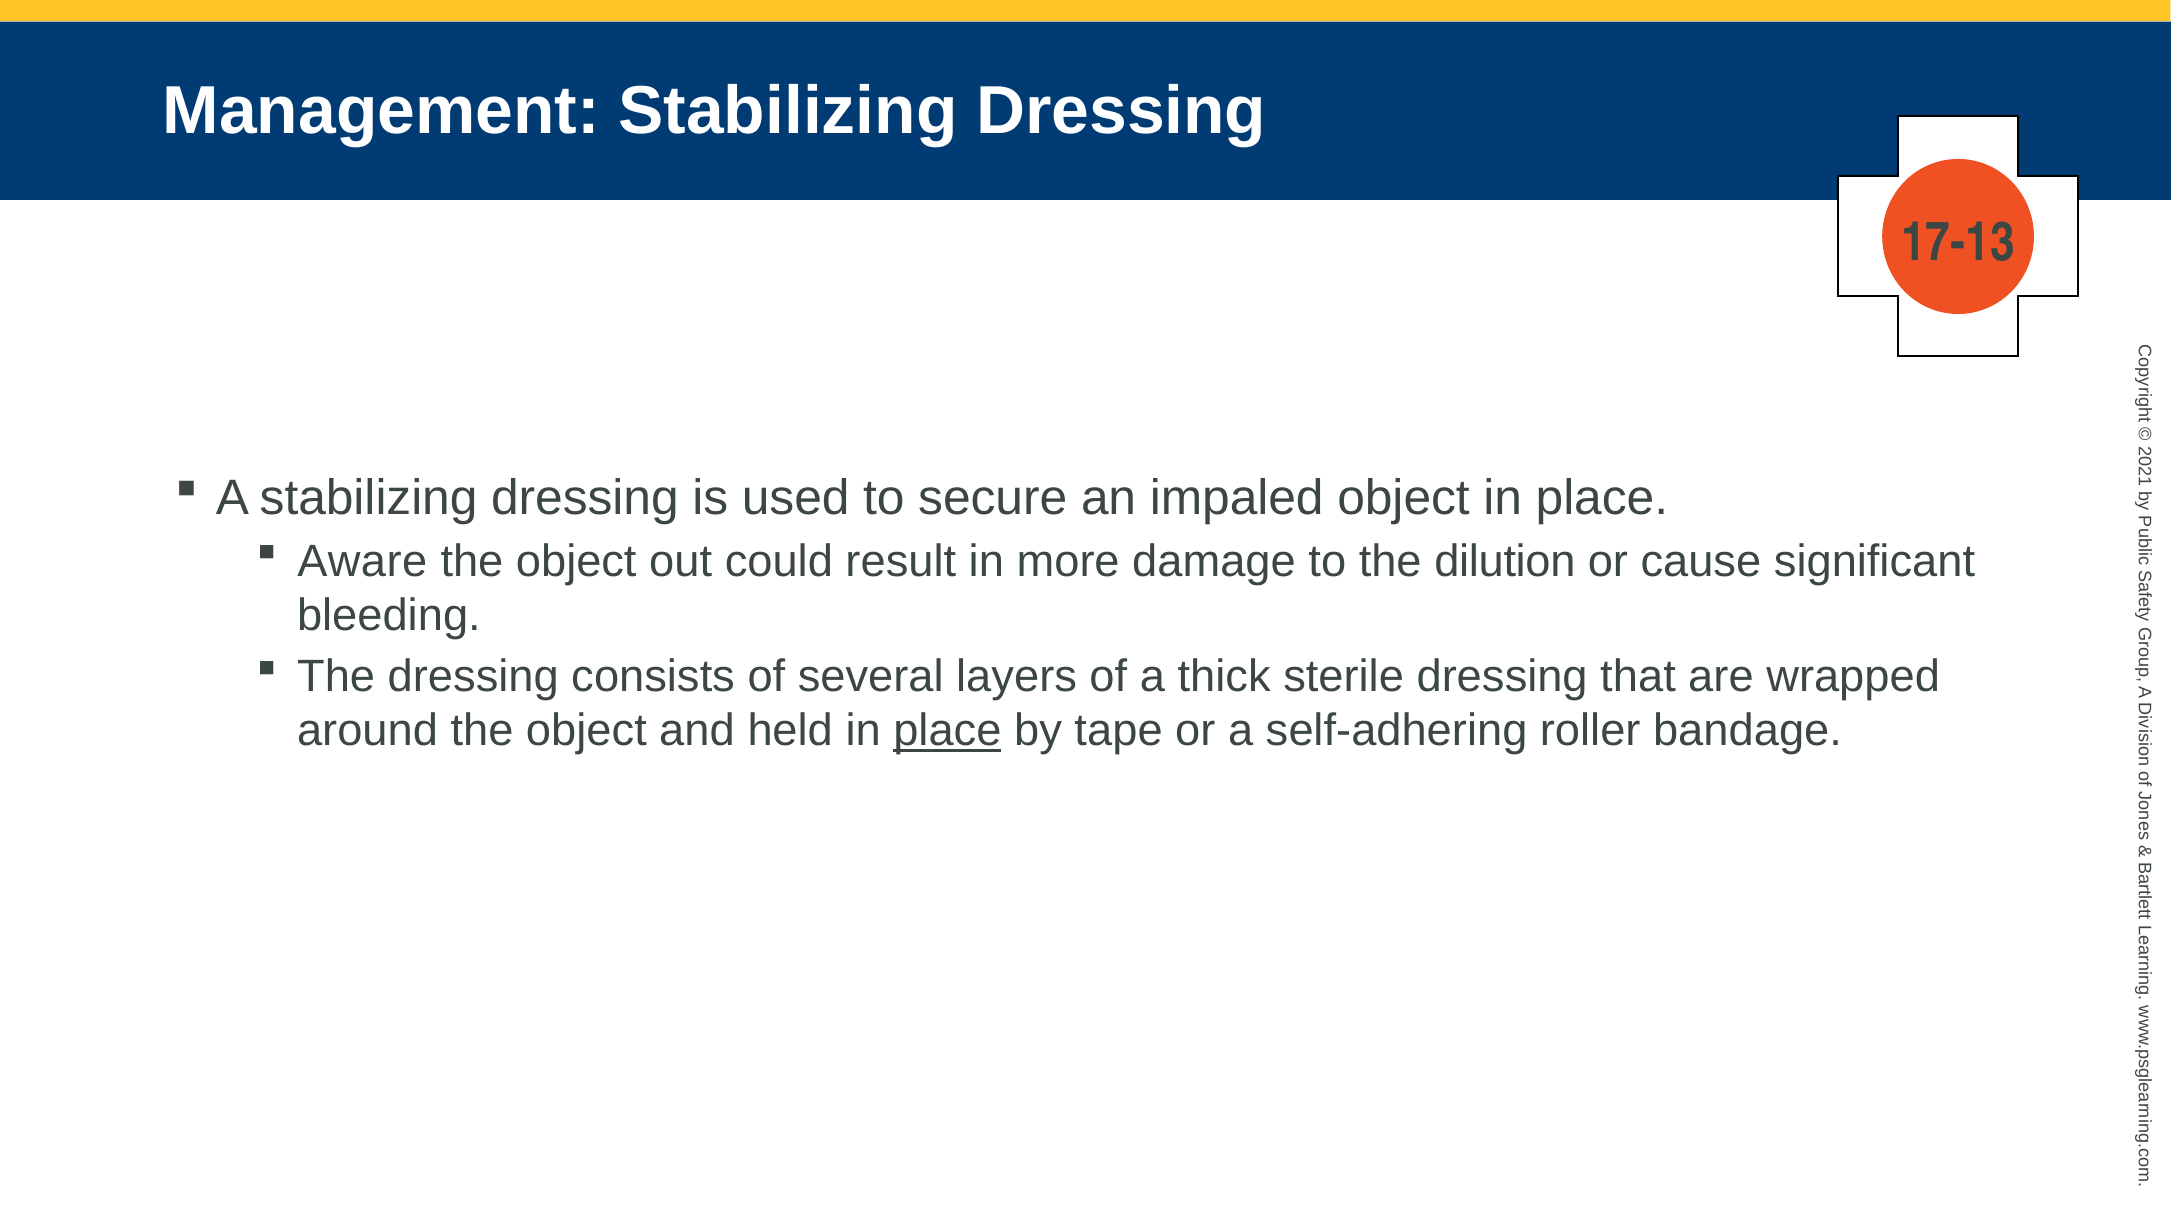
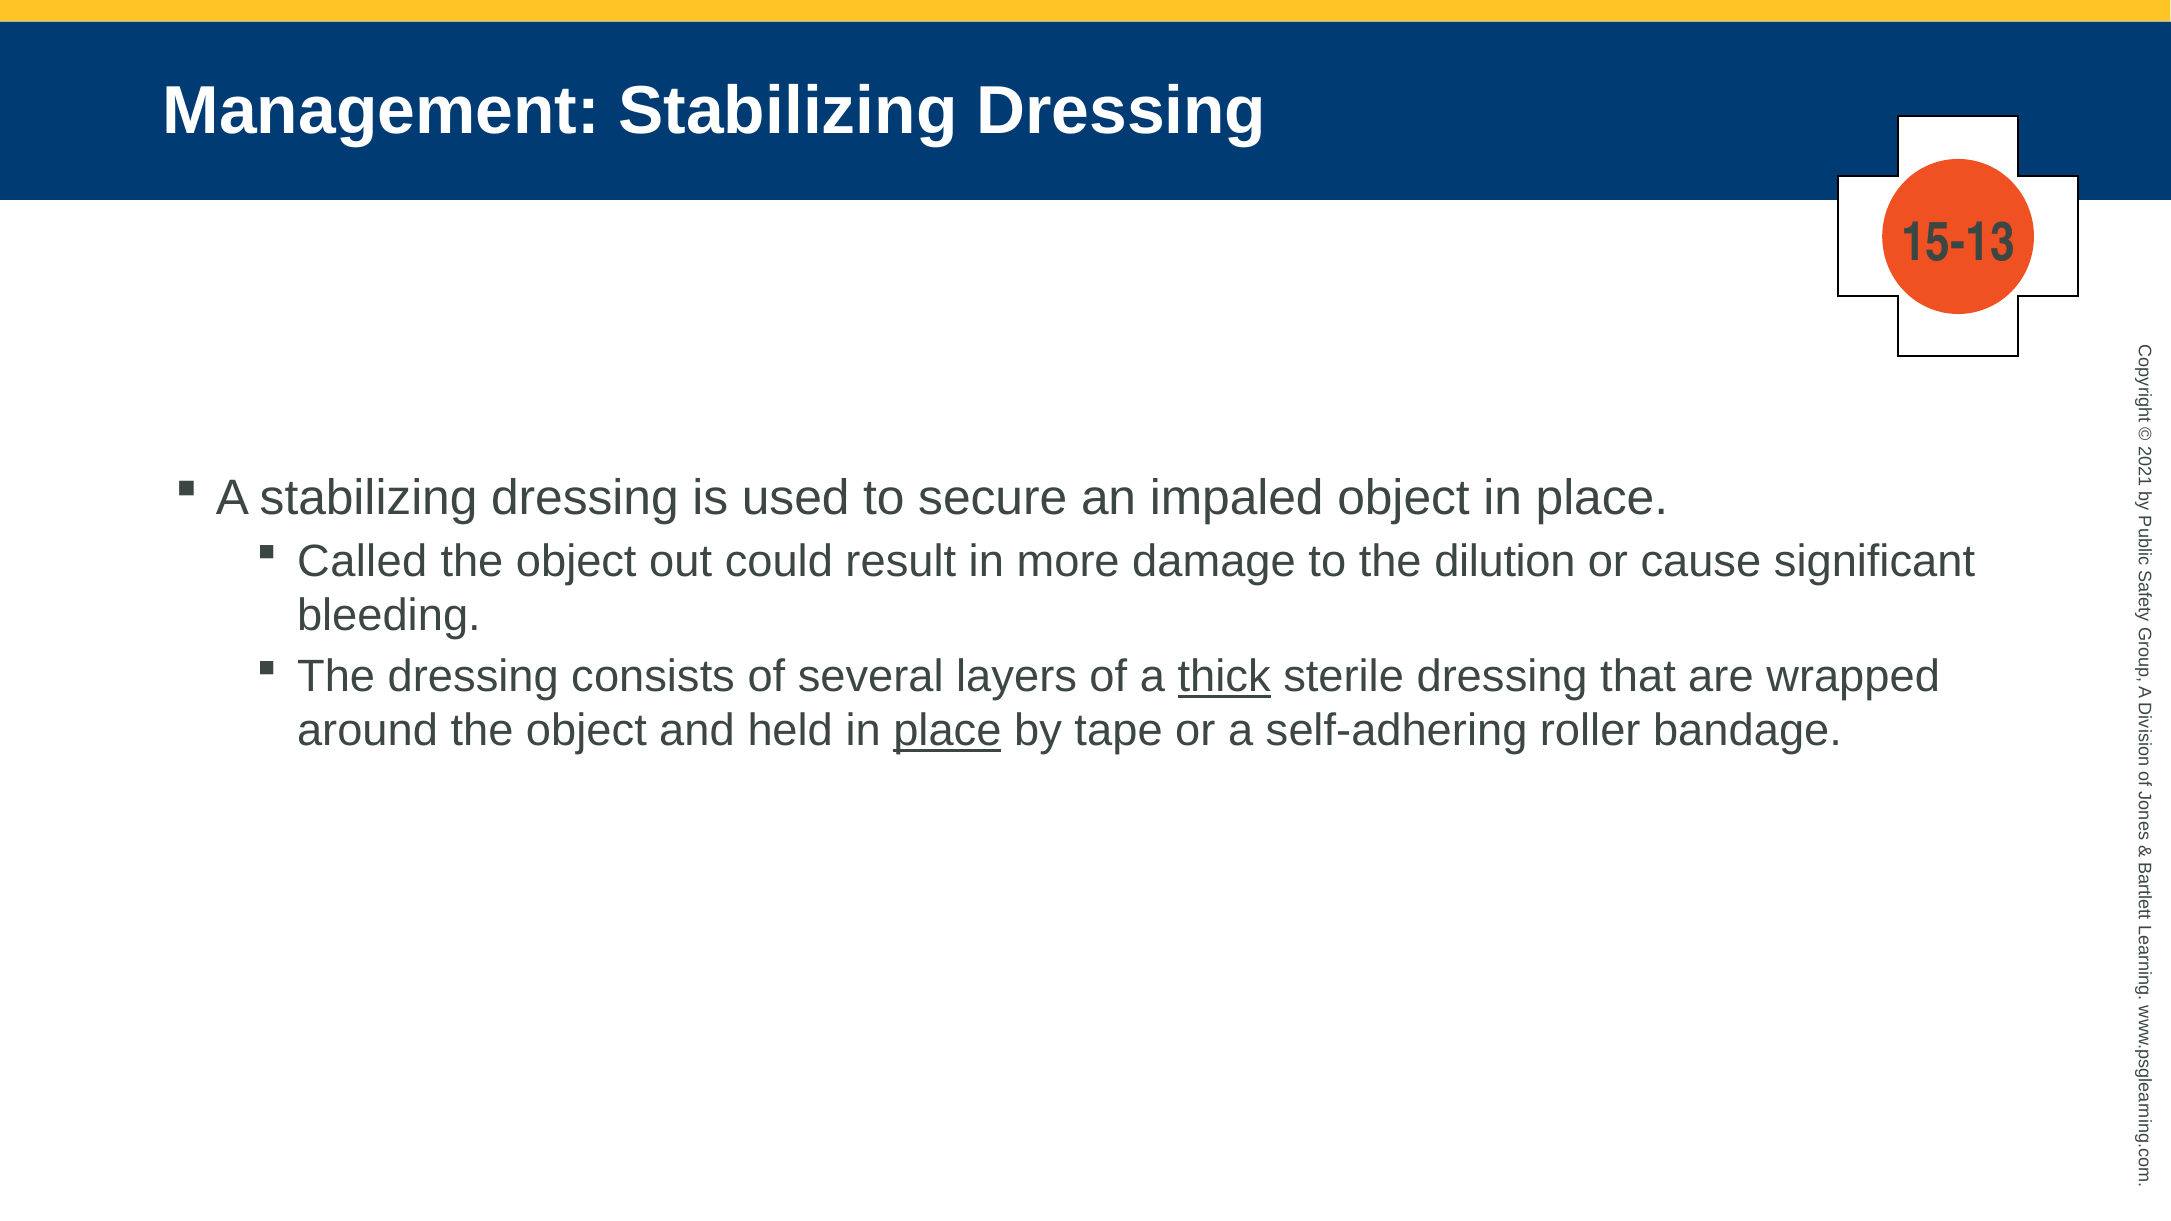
17-13: 17-13 -> 15-13
Aware: Aware -> Called
thick underline: none -> present
